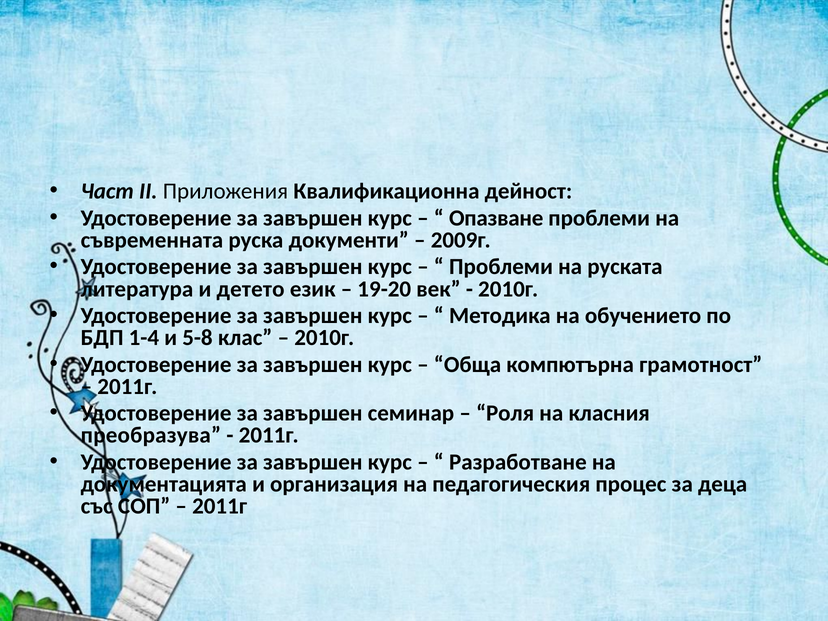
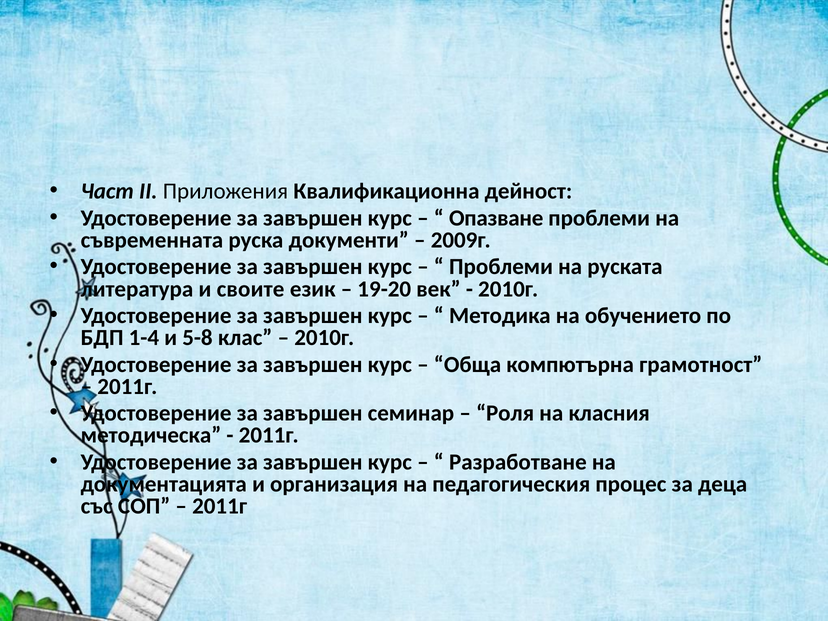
детето: детето -> своите
преобразува: преобразува -> методическа
